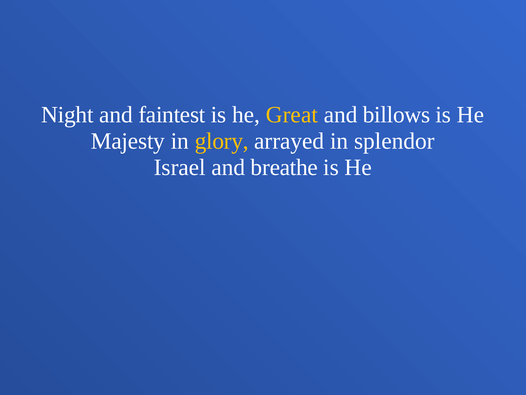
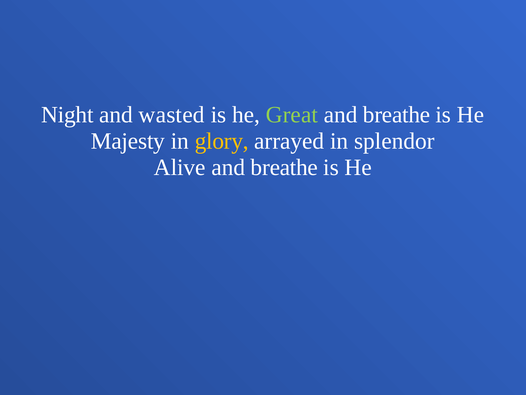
faintest: faintest -> wasted
Great colour: yellow -> light green
billows at (397, 115): billows -> breathe
Israel: Israel -> Alive
